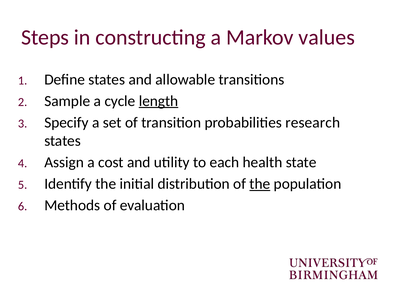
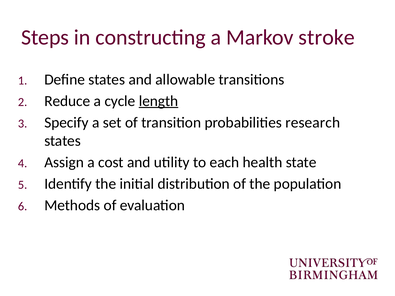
values: values -> stroke
Sample: Sample -> Reduce
the at (260, 184) underline: present -> none
